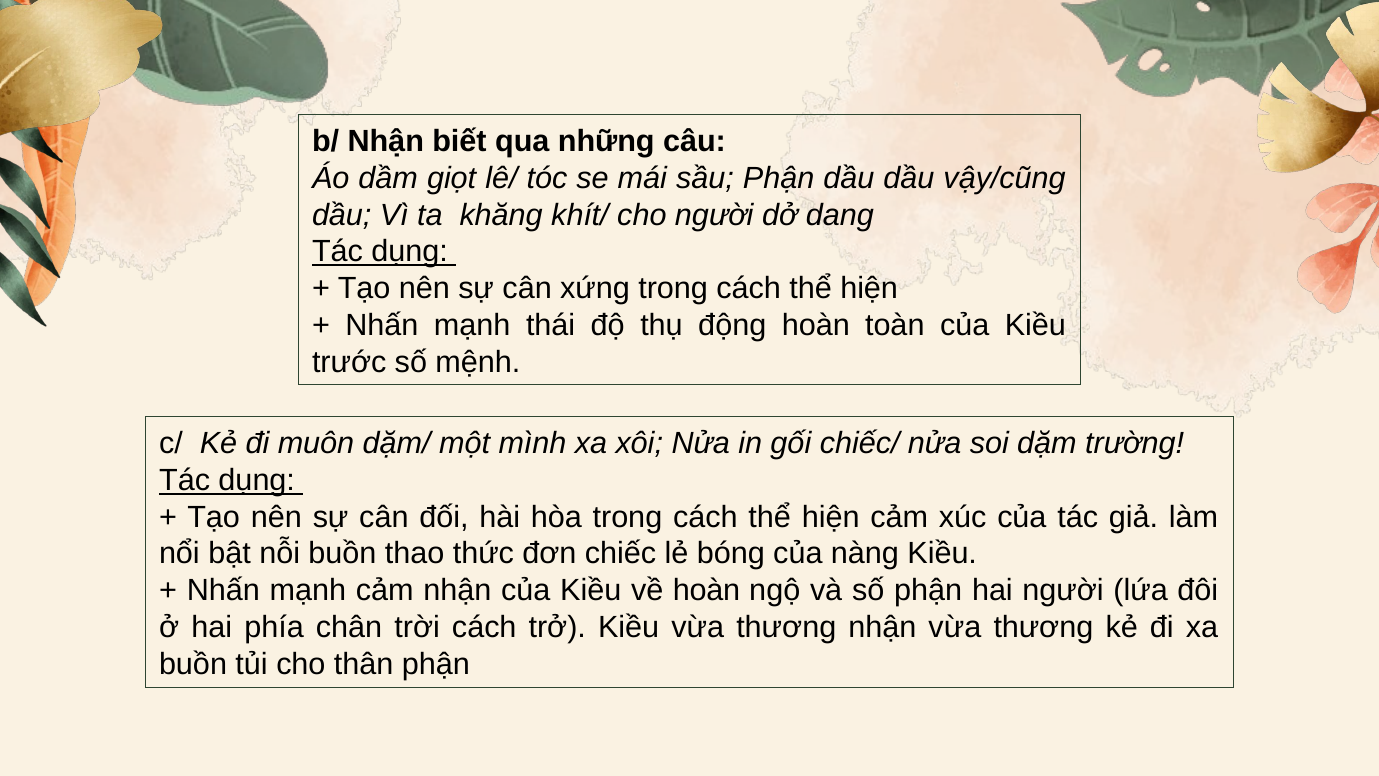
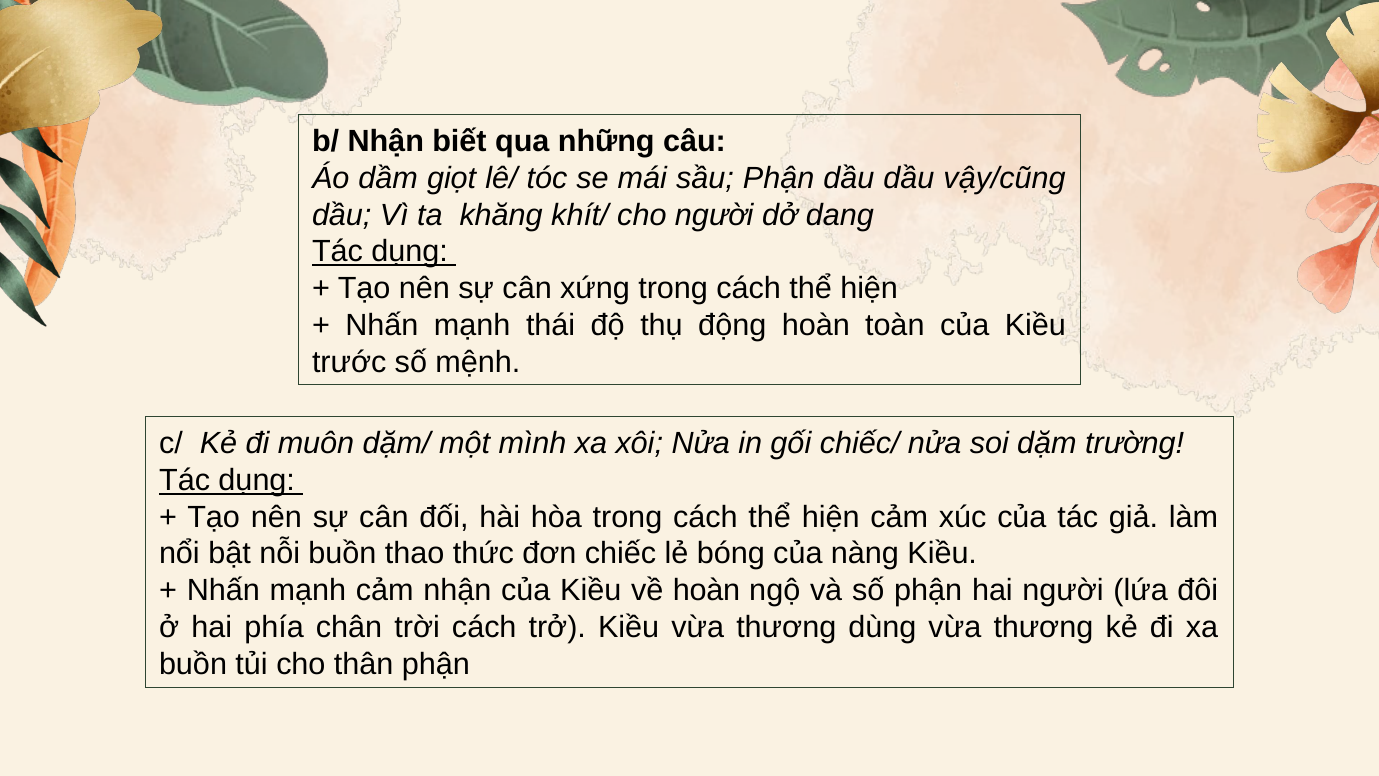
thương nhận: nhận -> dùng
